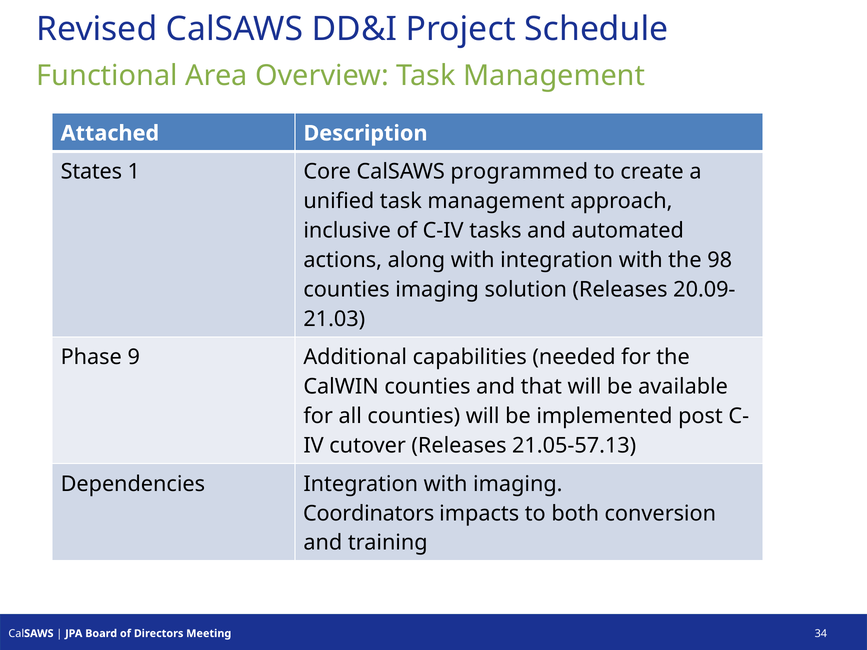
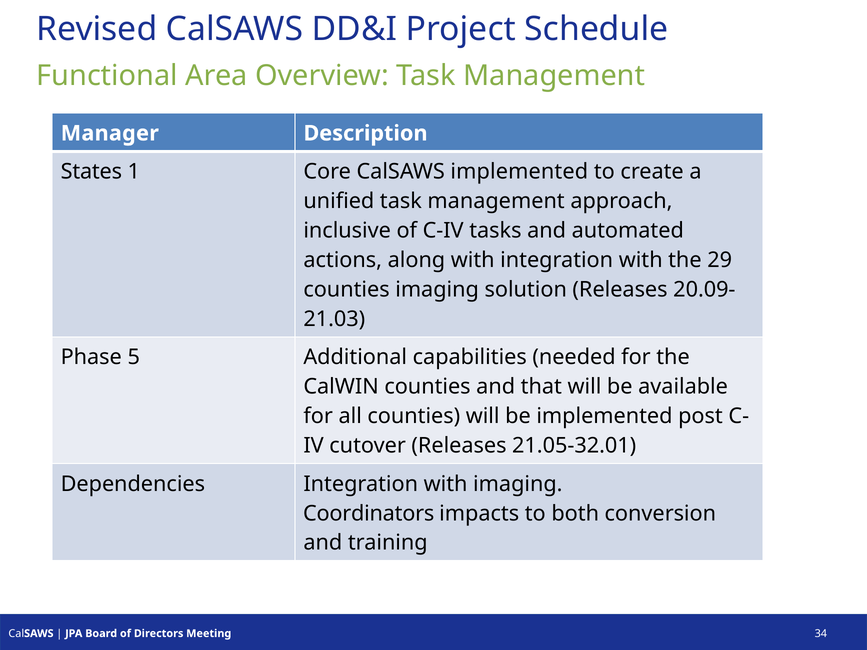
Attached: Attached -> Manager
CalSAWS programmed: programmed -> implemented
98: 98 -> 29
9: 9 -> 5
21.05-57.13: 21.05-57.13 -> 21.05-32.01
